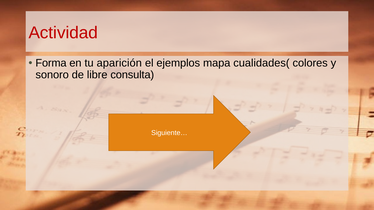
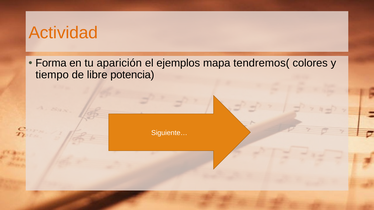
Actividad colour: red -> orange
cualidades(: cualidades( -> tendremos(
sonoro: sonoro -> tiempo
consulta: consulta -> potencia
